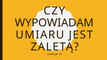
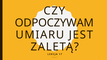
WYPOWIADAM: WYPOWIADAM -> ODPOCZYWAM
